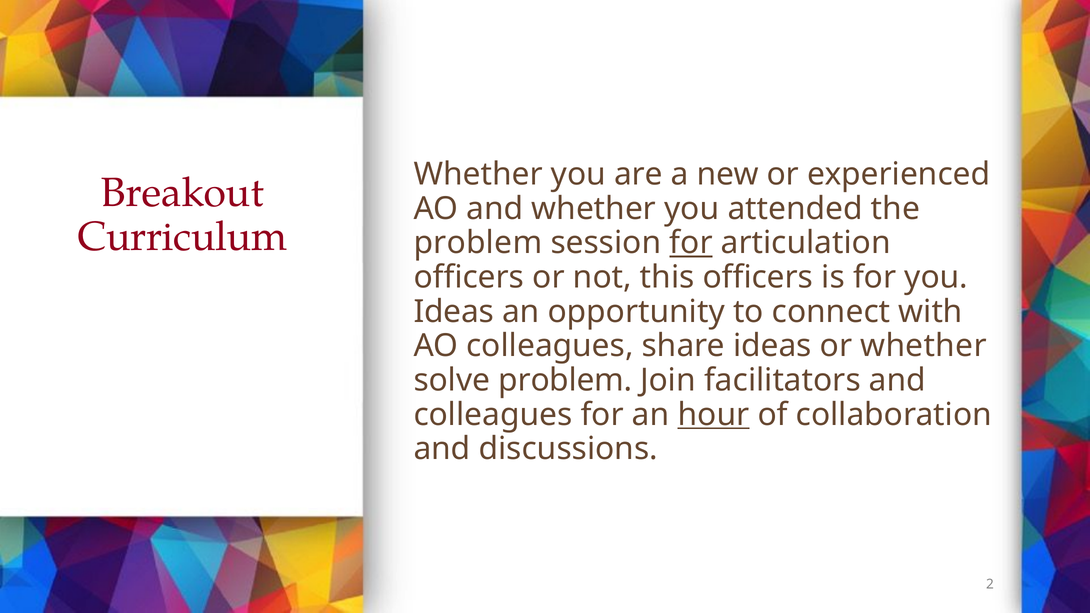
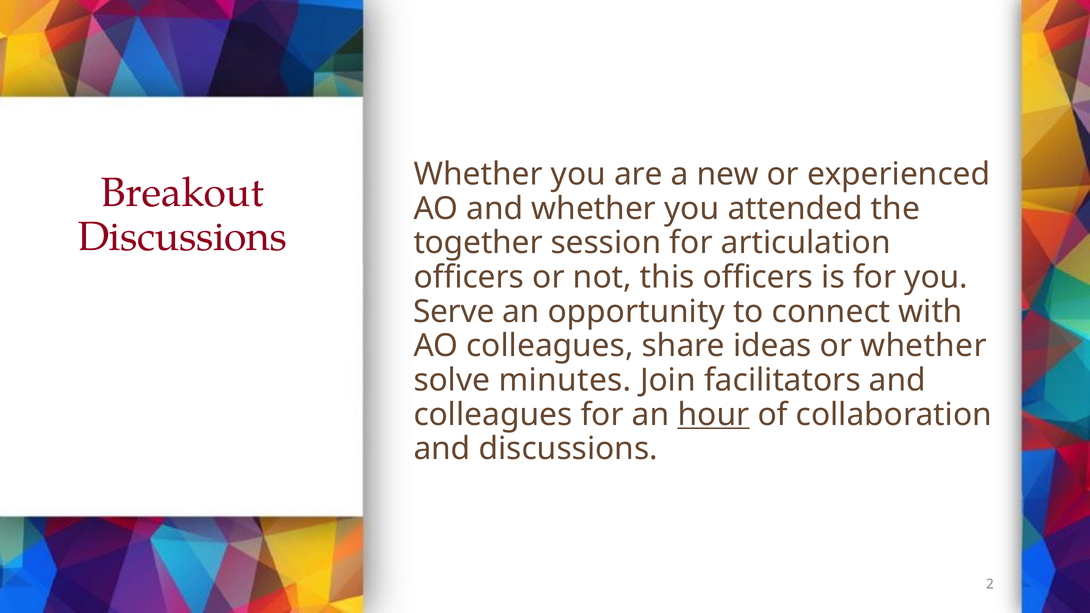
Curriculum at (182, 237): Curriculum -> Discussions
problem at (478, 243): problem -> together
for at (691, 243) underline: present -> none
Ideas at (454, 312): Ideas -> Serve
solve problem: problem -> minutes
